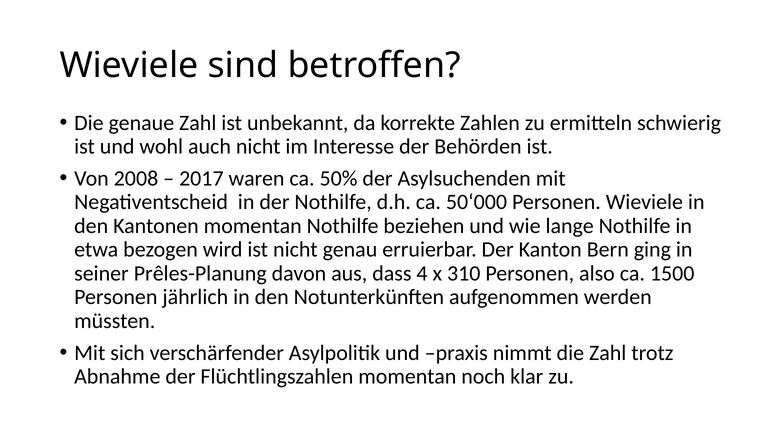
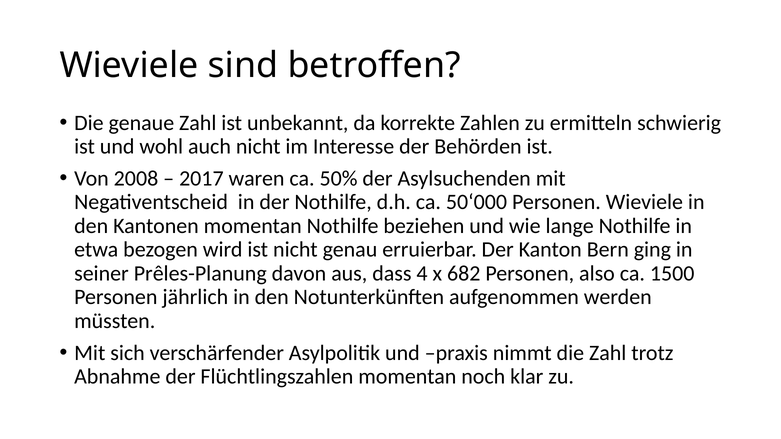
310: 310 -> 682
